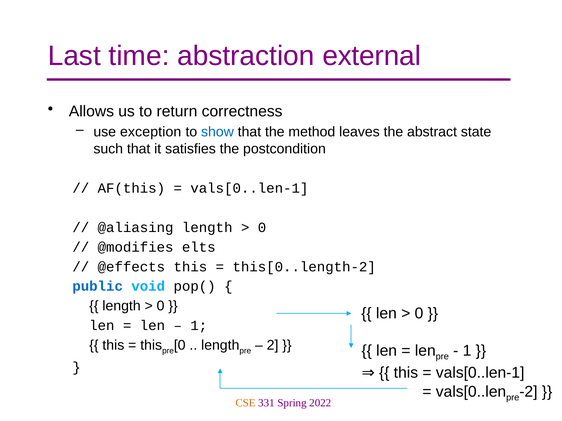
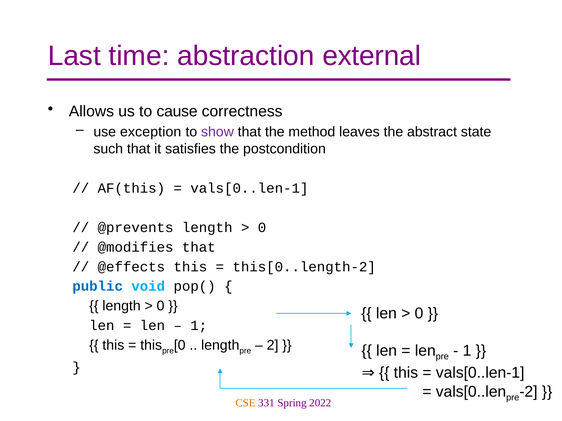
return: return -> cause
show colour: blue -> purple
@aliasing: @aliasing -> @prevents
@modifies elts: elts -> that
